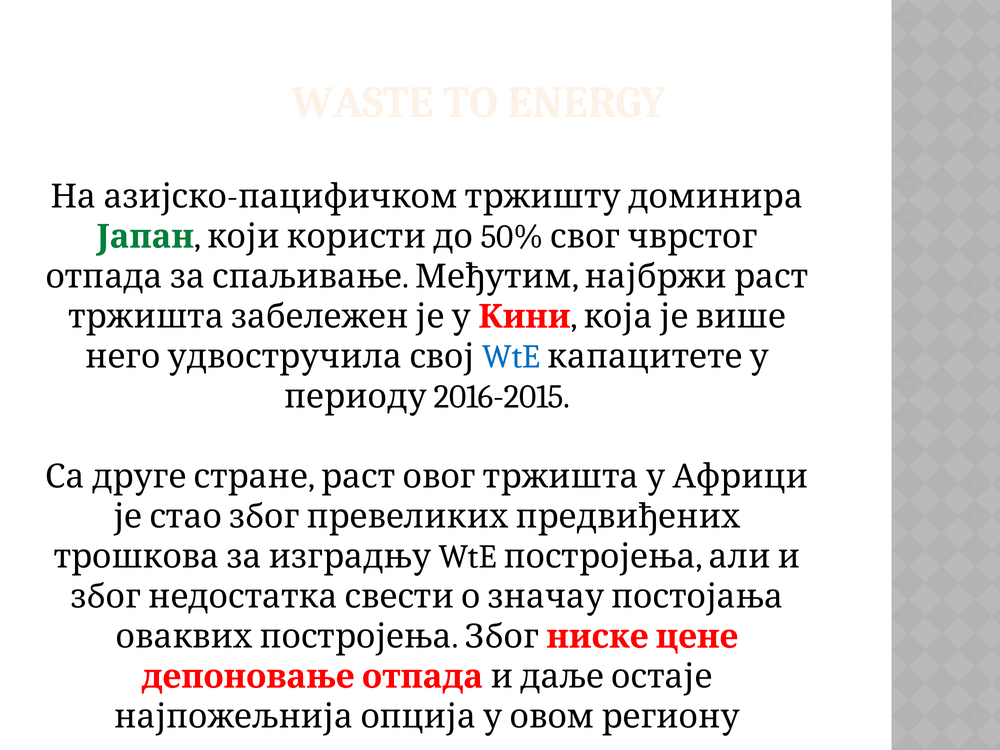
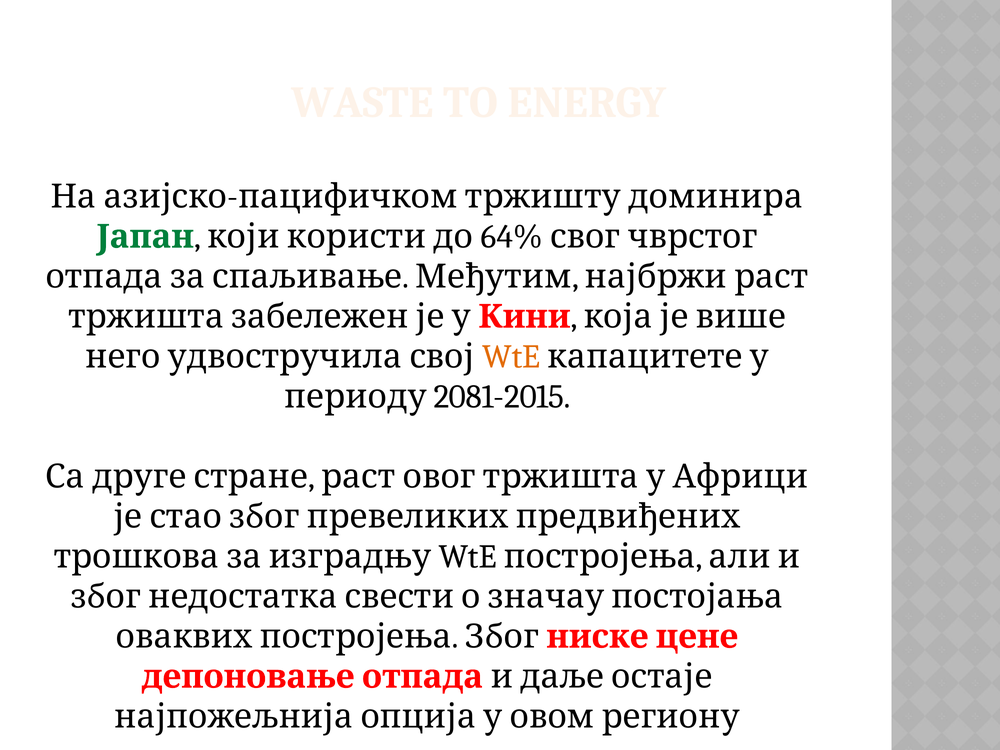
50%: 50% -> 64%
WtE at (511, 357) colour: blue -> orange
2016-2015: 2016-2015 -> 2081-2015
